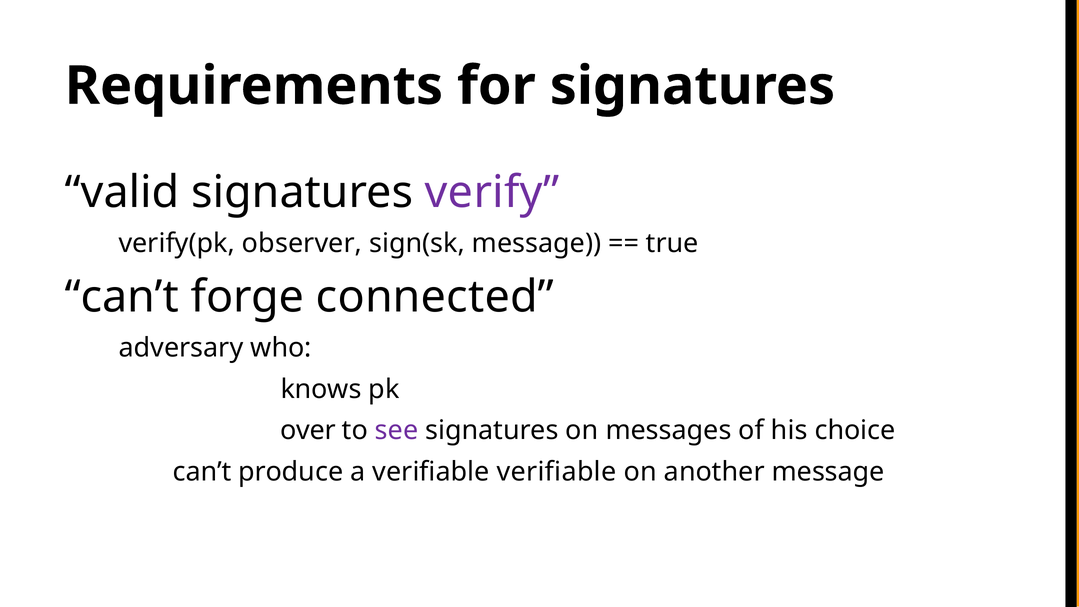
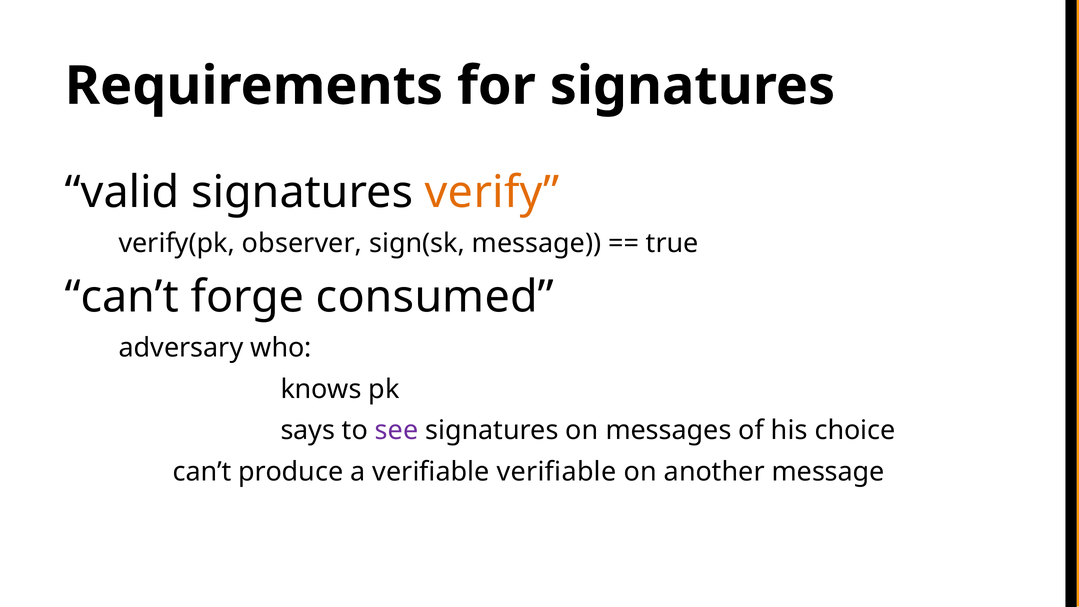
verify colour: purple -> orange
connected: connected -> consumed
over: over -> says
